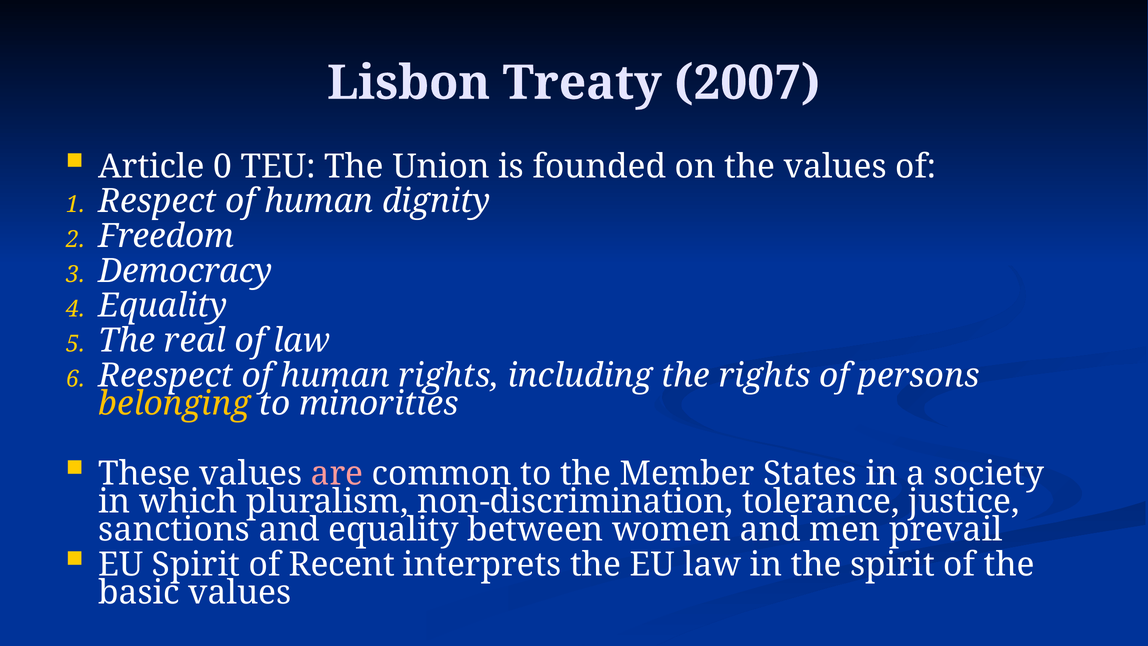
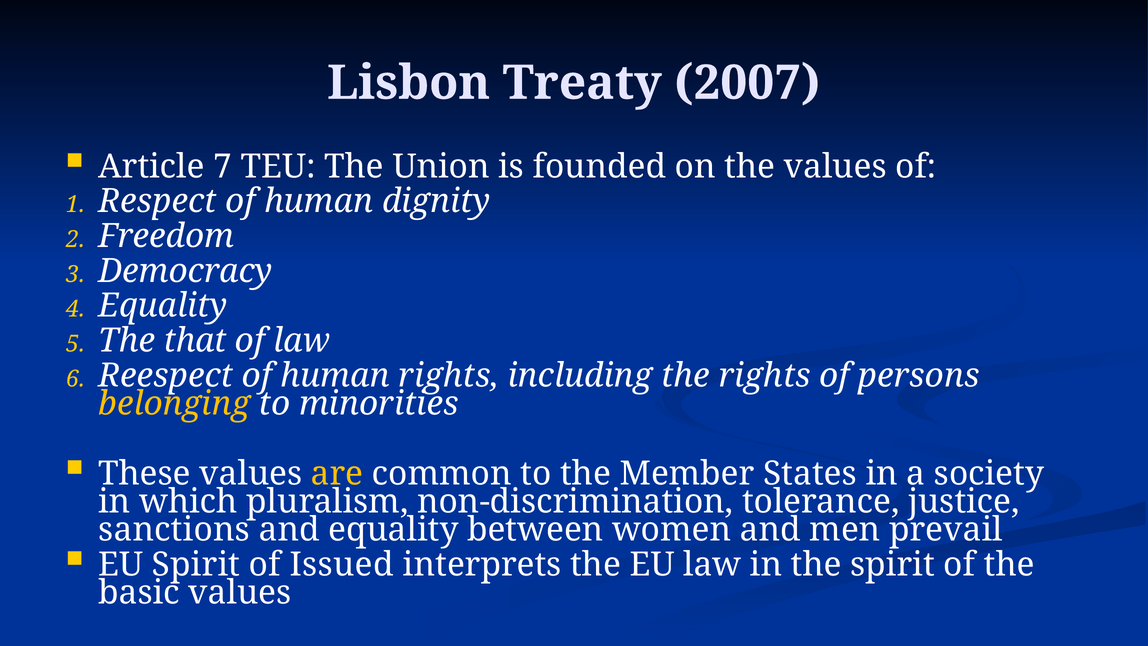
0: 0 -> 7
real: real -> that
are colour: pink -> yellow
Recent: Recent -> Issued
